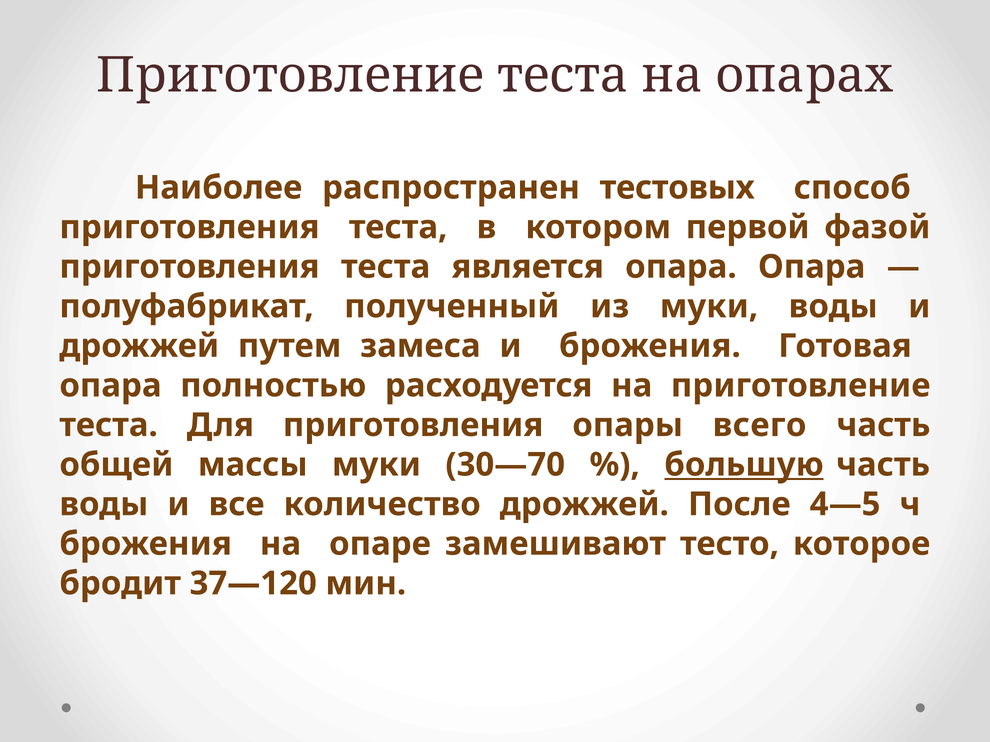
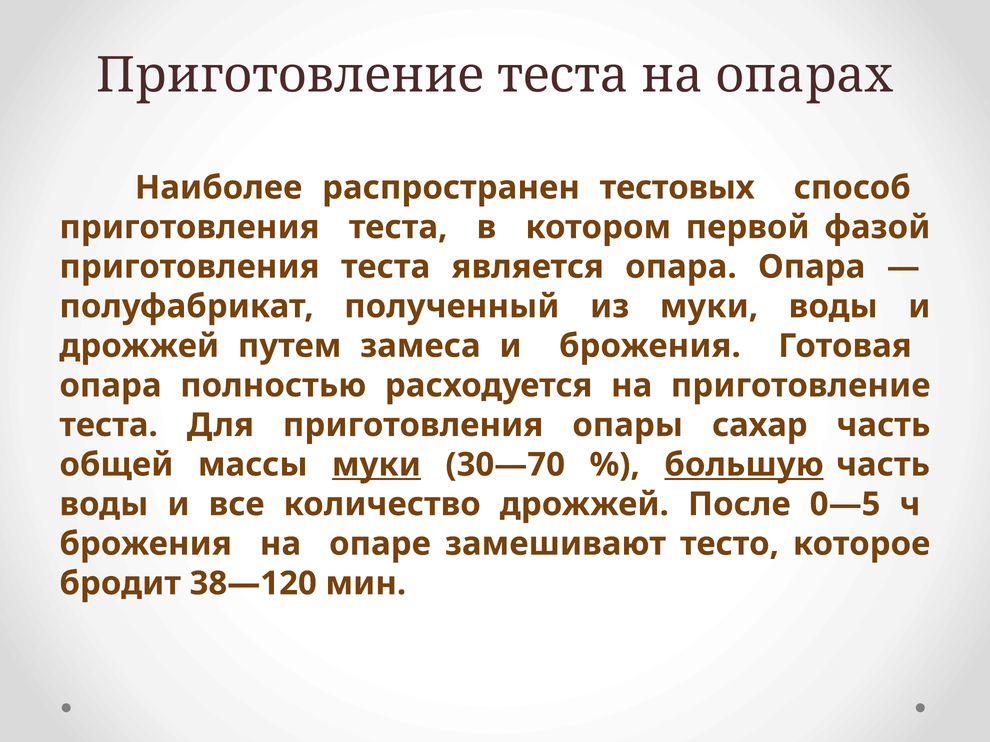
всего: всего -> сахар
муки at (376, 465) underline: none -> present
4—5: 4—5 -> 0—5
37—120: 37—120 -> 38—120
